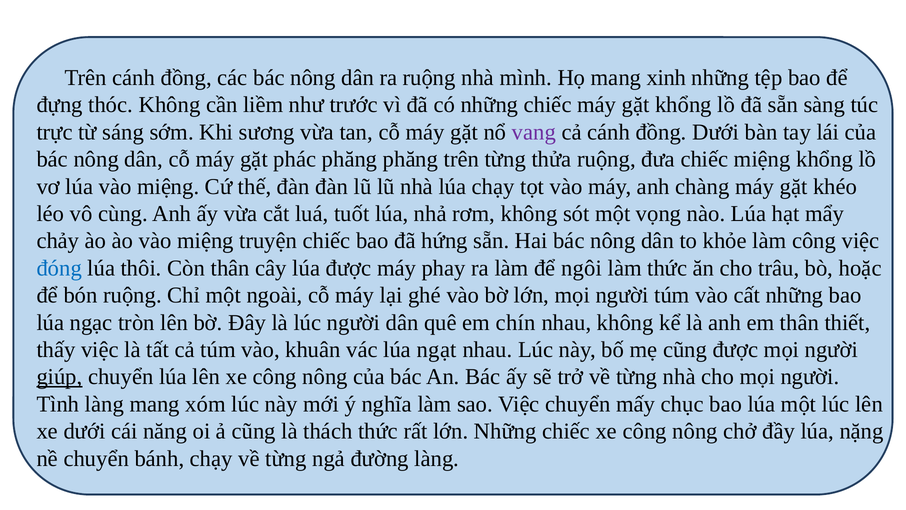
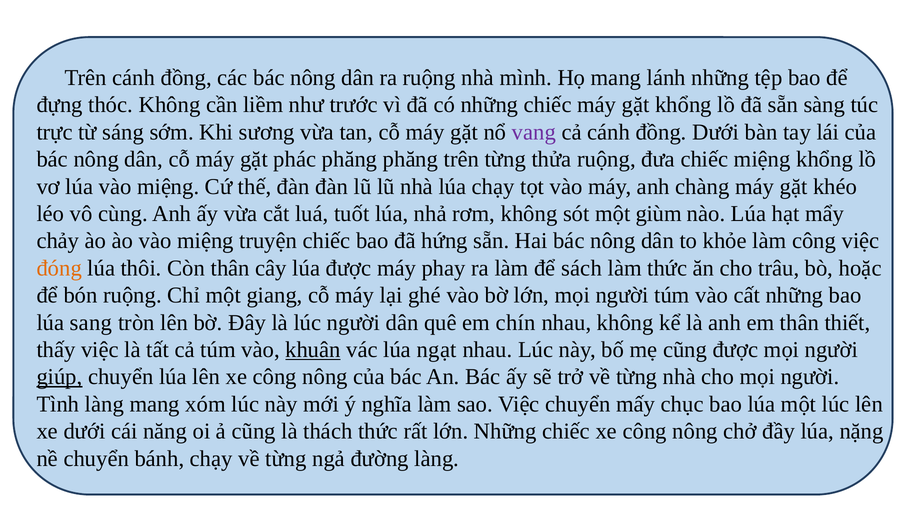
xinh: xinh -> lánh
vọng: vọng -> giùm
đóng colour: blue -> orange
ngôi: ngôi -> sách
ngoài: ngoài -> giang
ngạc: ngạc -> sang
khuân underline: none -> present
